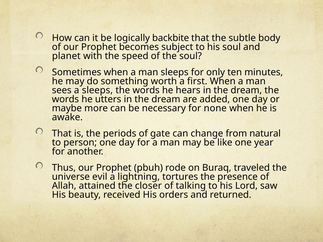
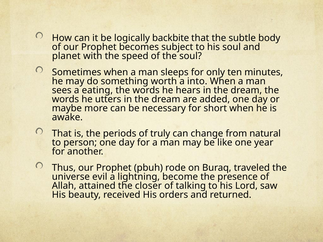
first: first -> into
a sleeps: sleeps -> eating
none: none -> short
gate: gate -> truly
tortures: tortures -> become
